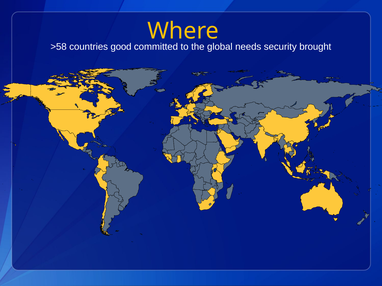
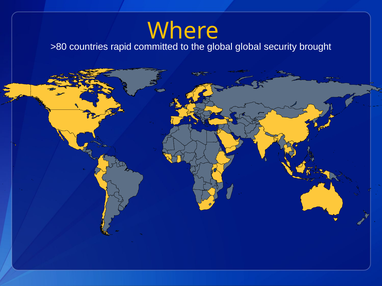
>58: >58 -> >80
good: good -> rapid
global needs: needs -> global
